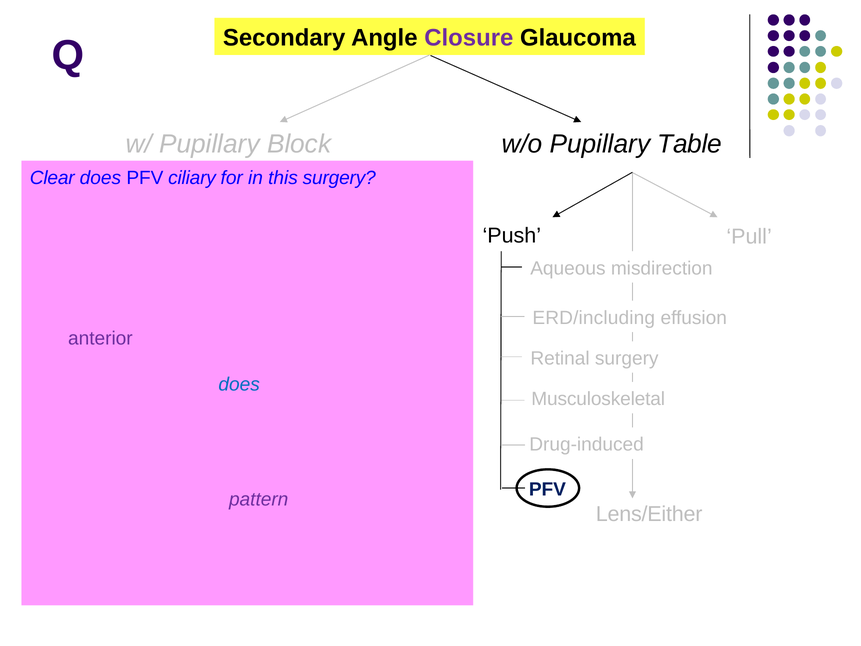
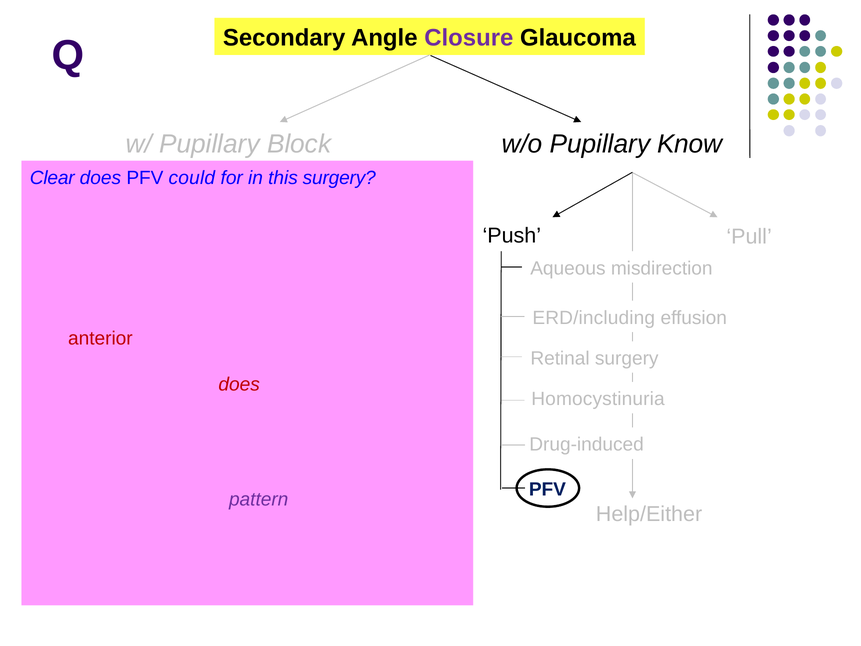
Table: Table -> Know
ciliary: ciliary -> could
anterior at (100, 338) colour: purple -> red
does at (239, 384) colour: blue -> red
Musculoskeletal: Musculoskeletal -> Homocystinuria
Lens/Either: Lens/Either -> Help/Either
